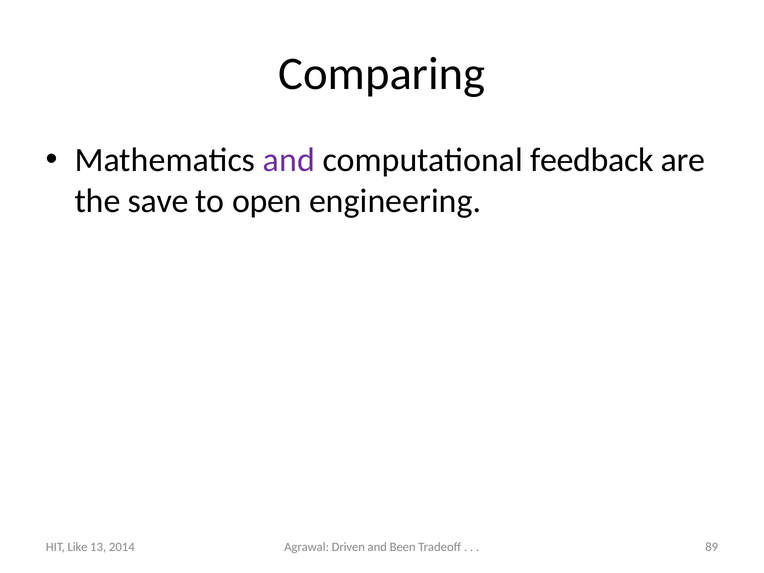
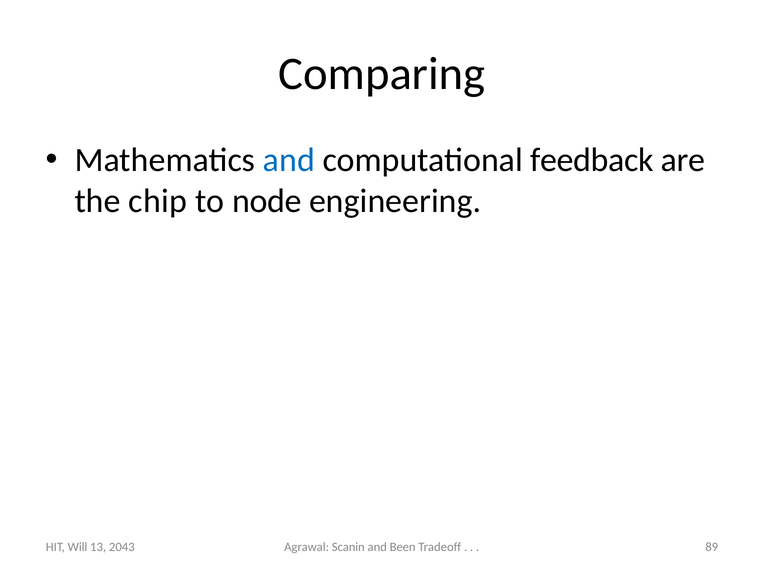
and at (289, 160) colour: purple -> blue
save: save -> chip
open: open -> node
Driven: Driven -> Scanin
Like: Like -> Will
2014: 2014 -> 2043
